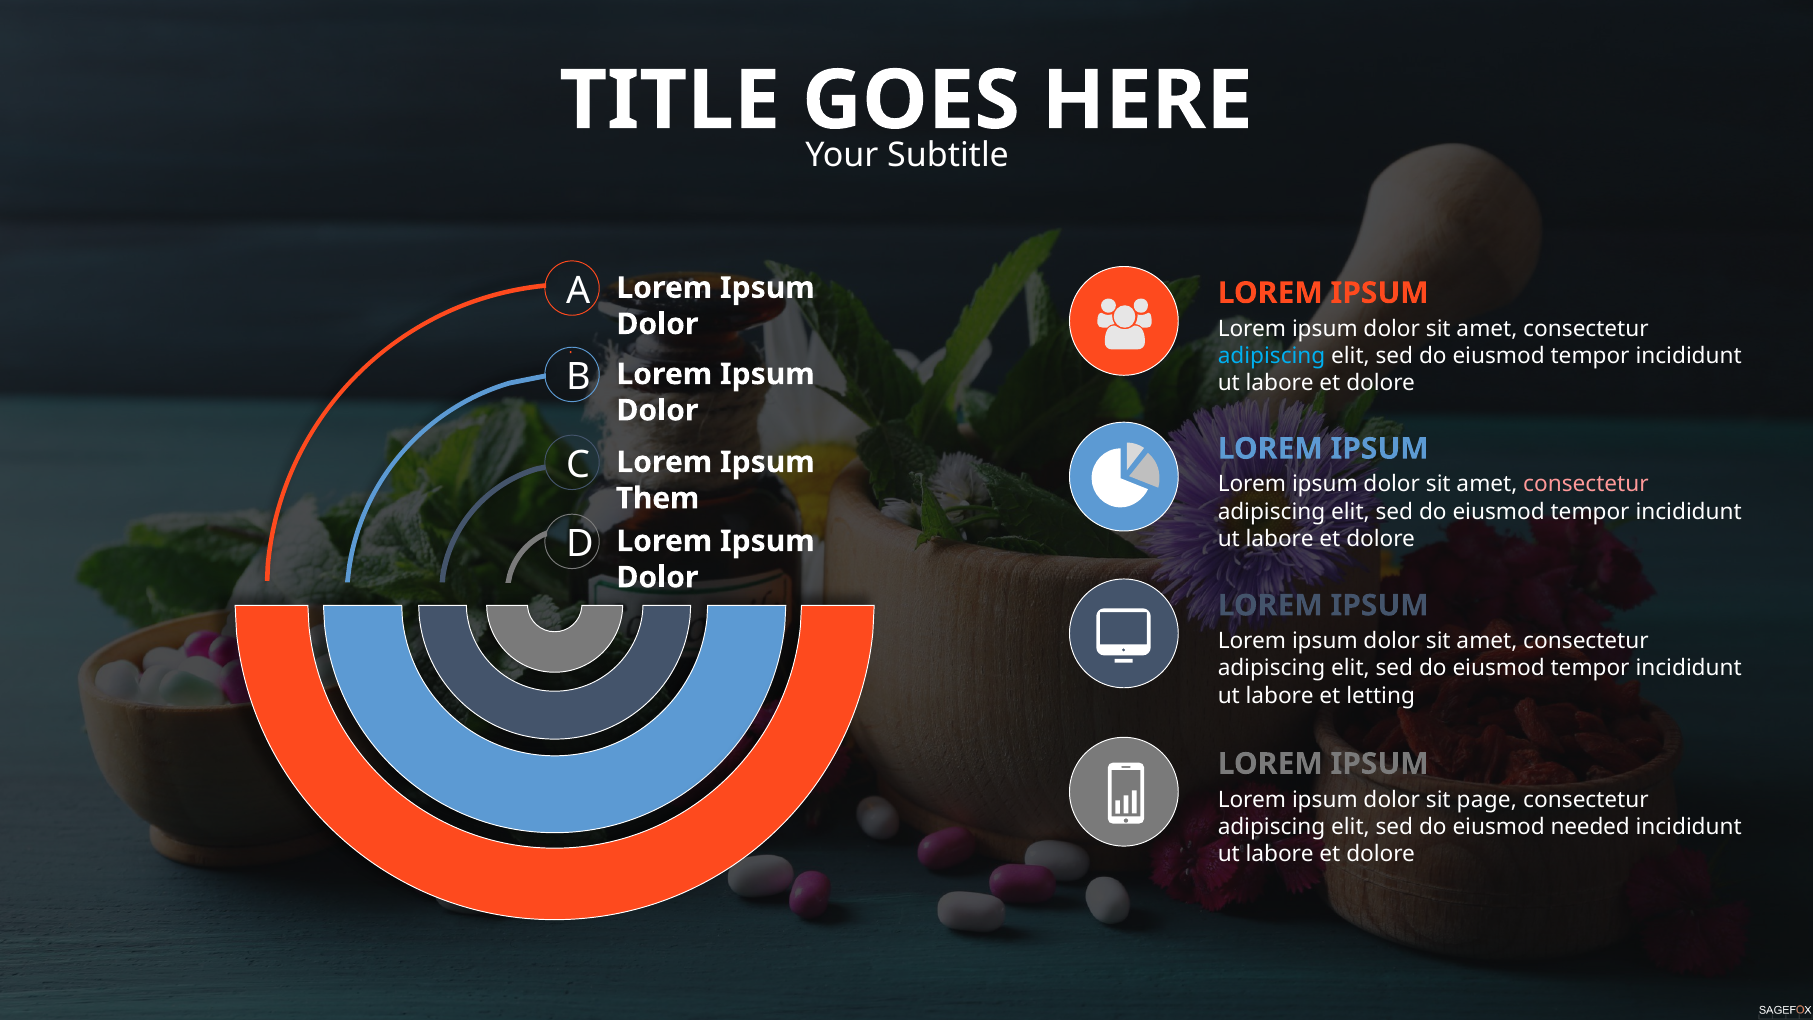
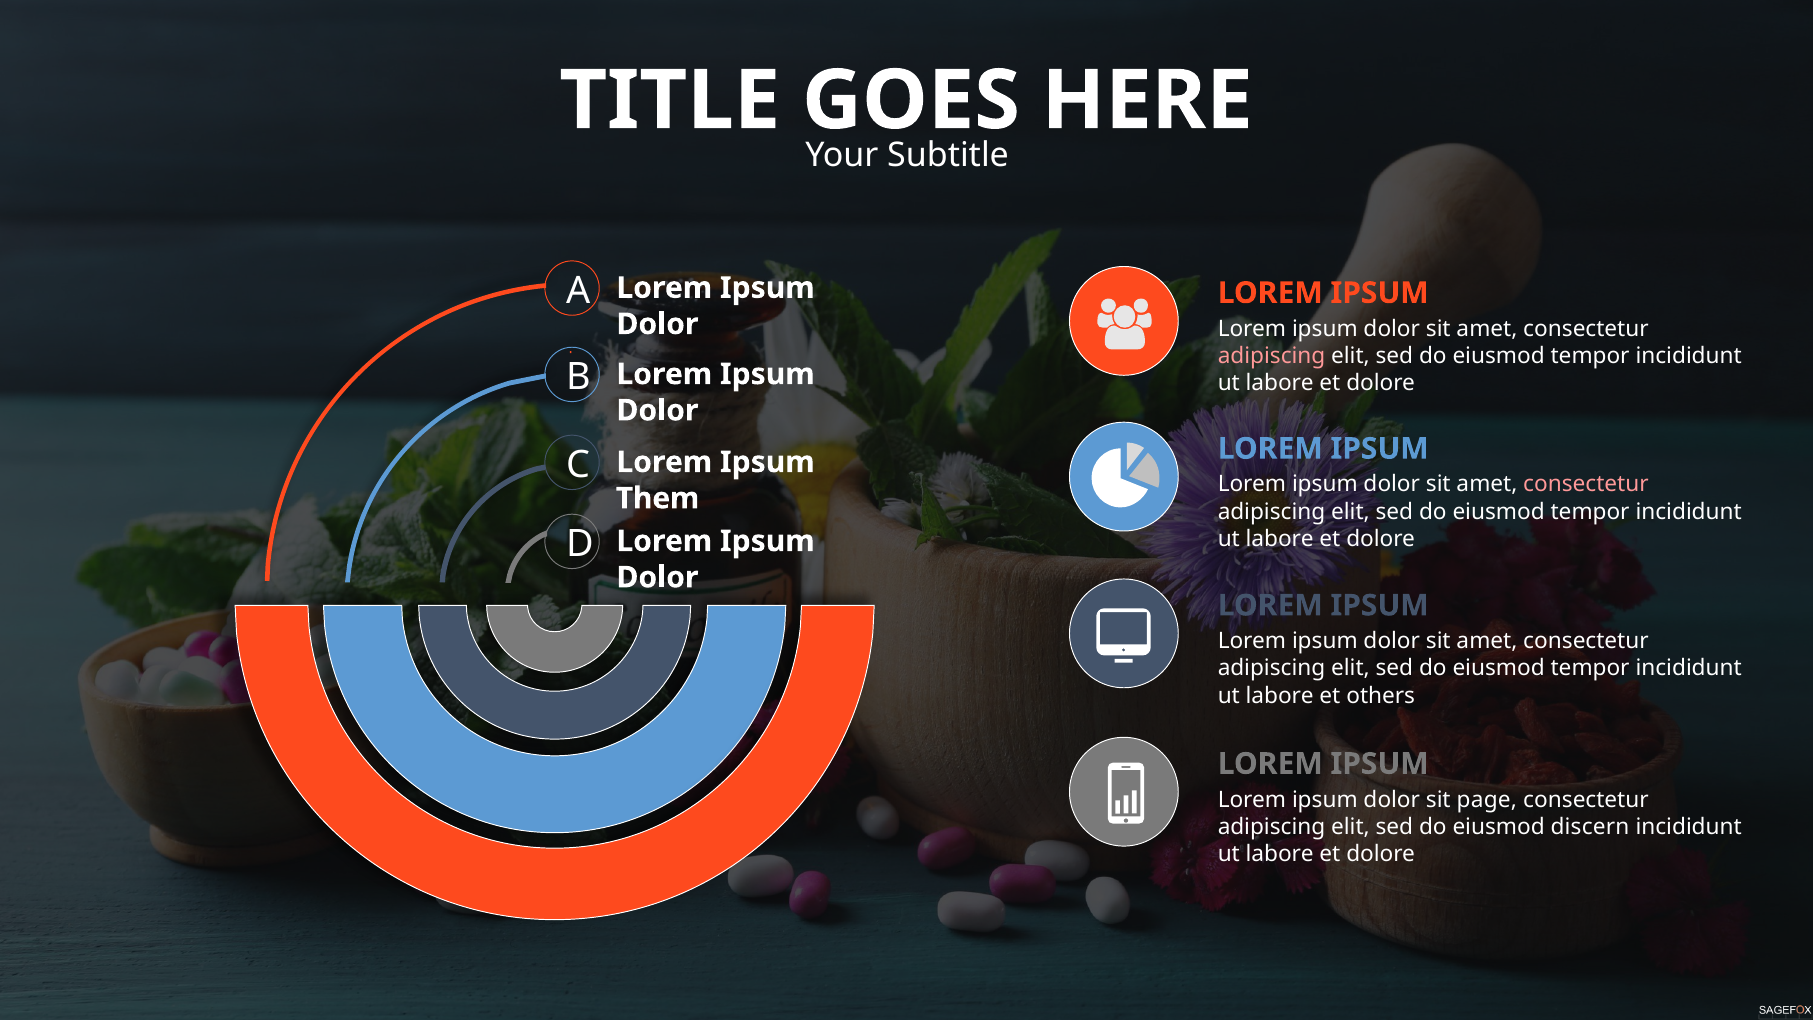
adipiscing at (1272, 356) colour: light blue -> pink
letting: letting -> others
needed: needed -> discern
